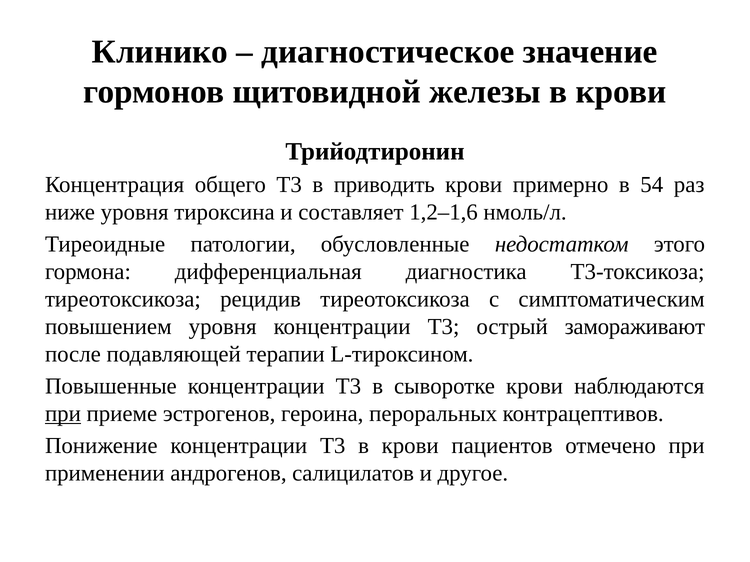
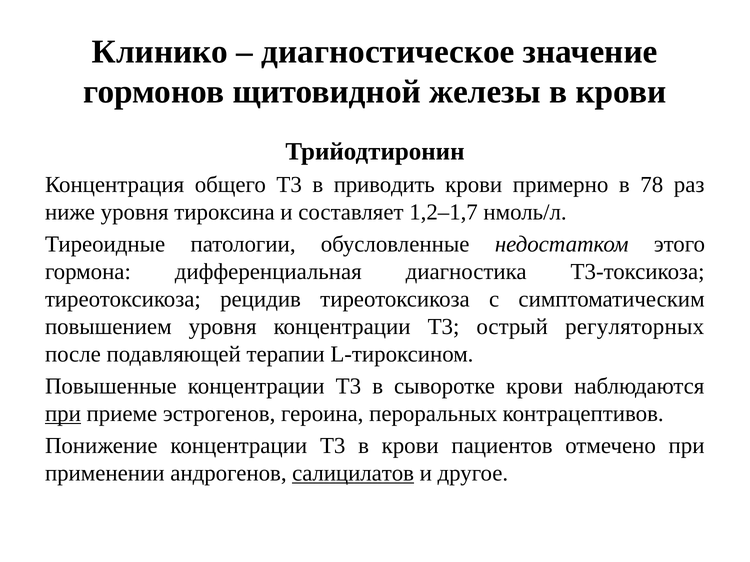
54: 54 -> 78
1,2–1,6: 1,2–1,6 -> 1,2–1,7
замораживают: замораживают -> регуляторных
салицилатов underline: none -> present
